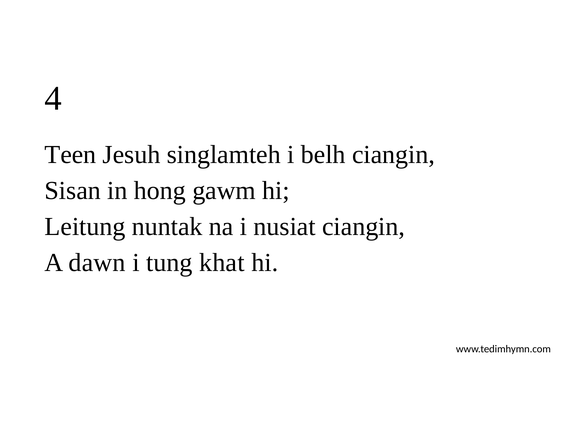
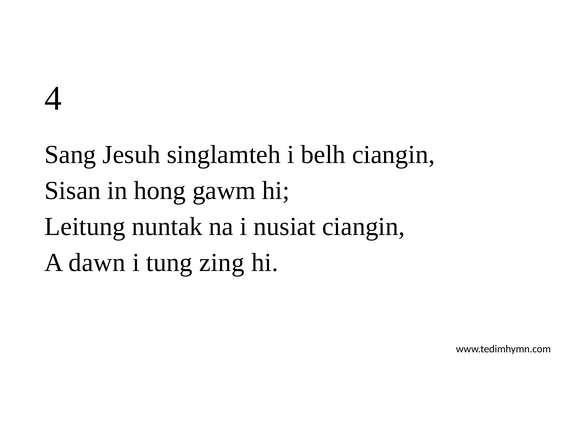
Teen: Teen -> Sang
khat: khat -> zing
